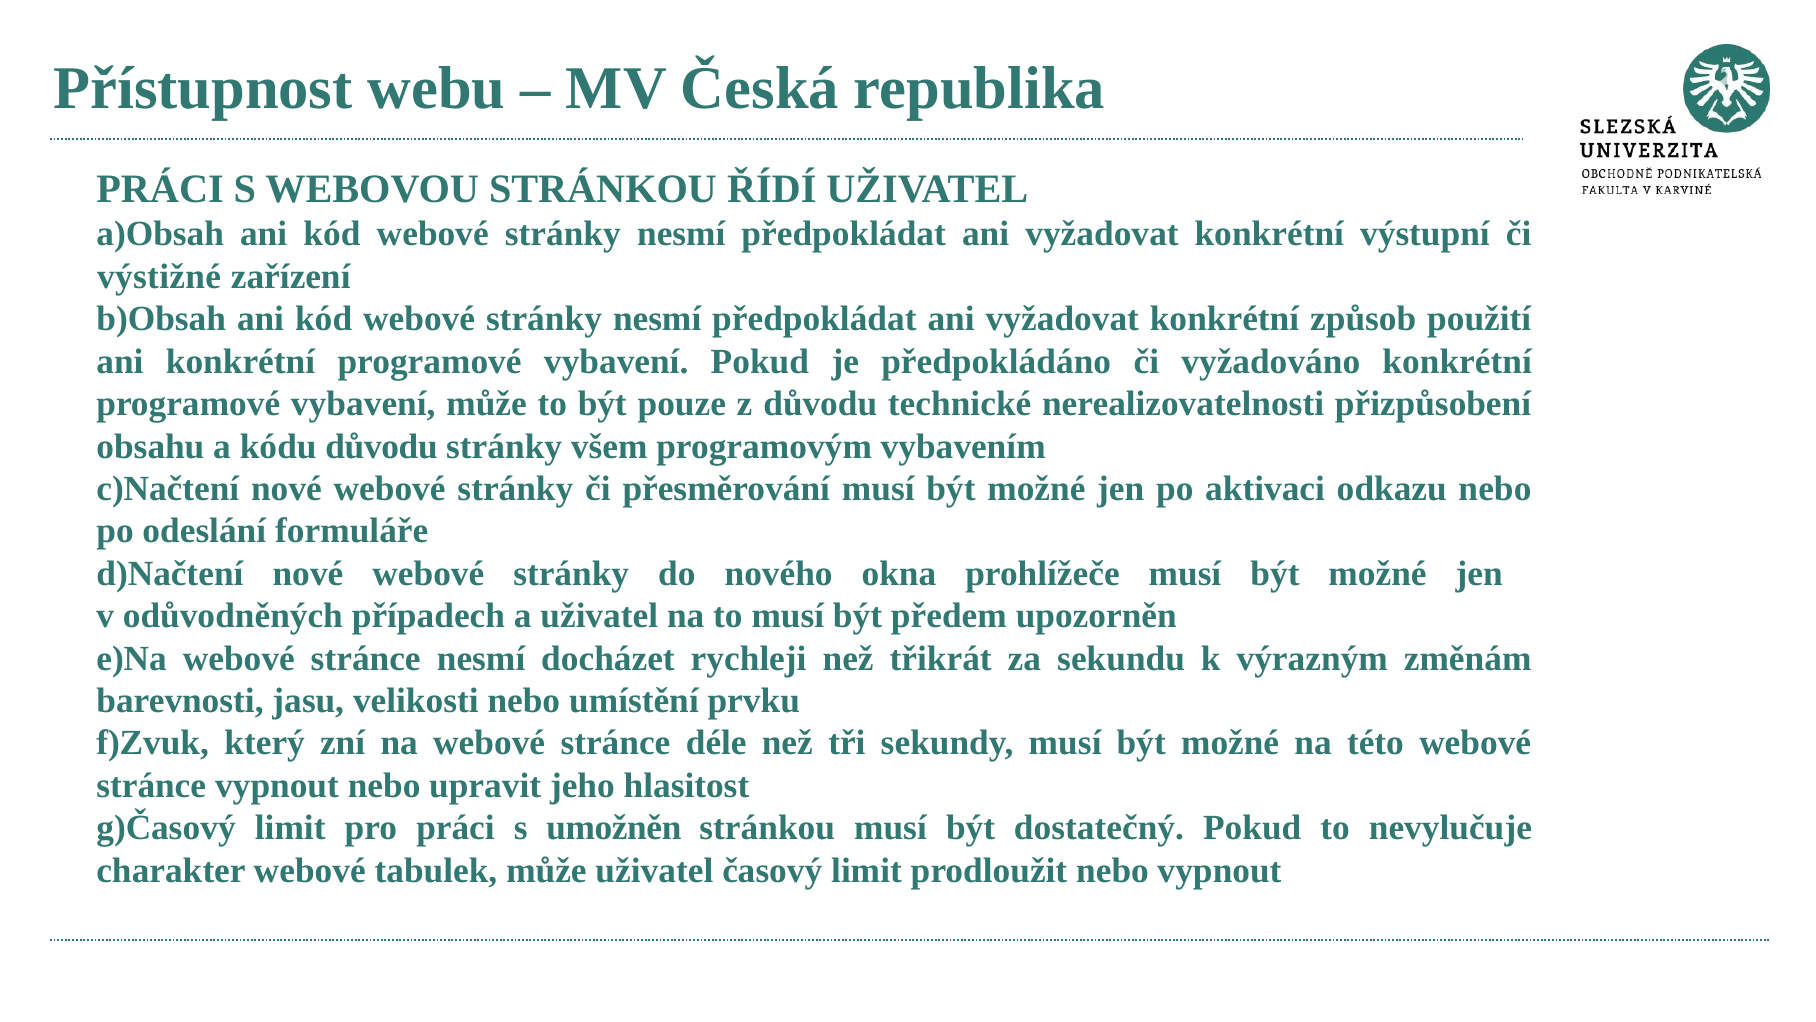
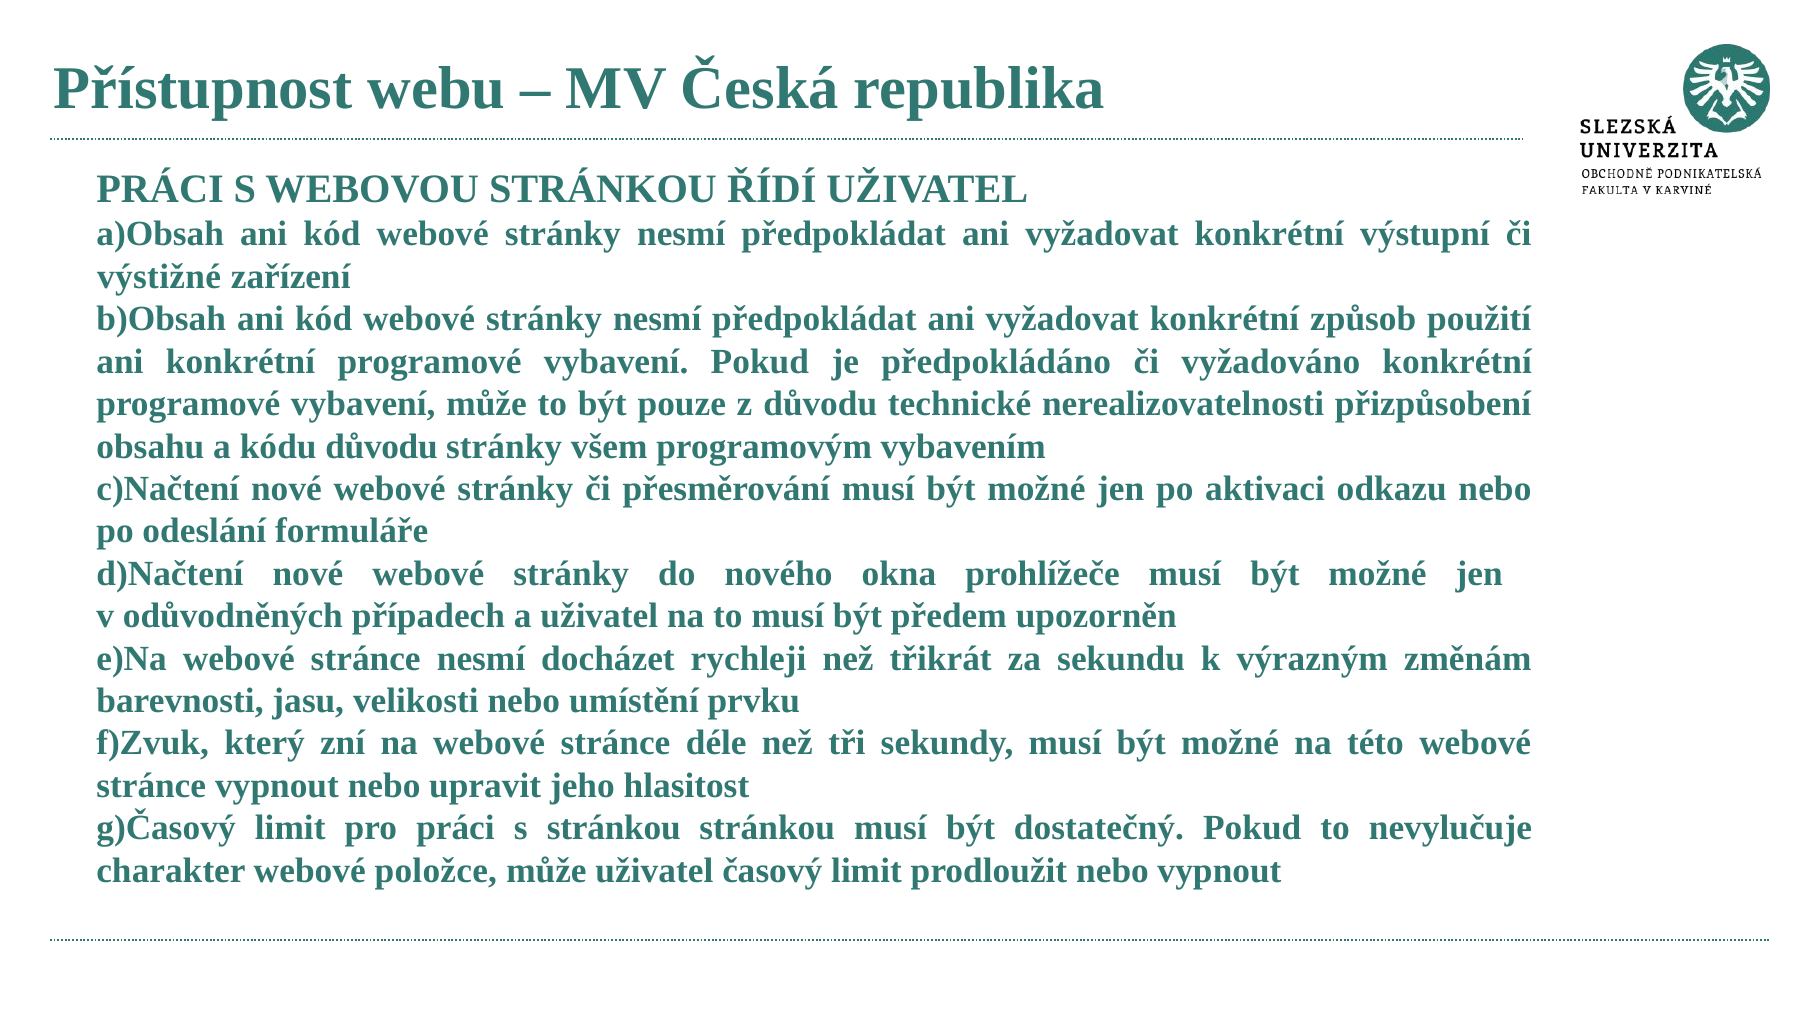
s umožněn: umožněn -> stránkou
tabulek: tabulek -> položce
